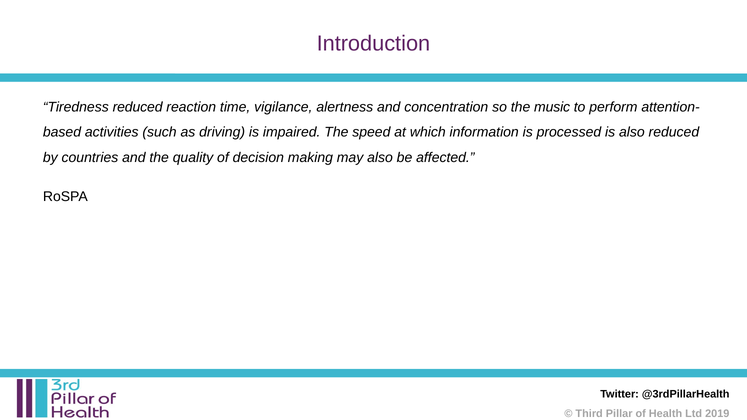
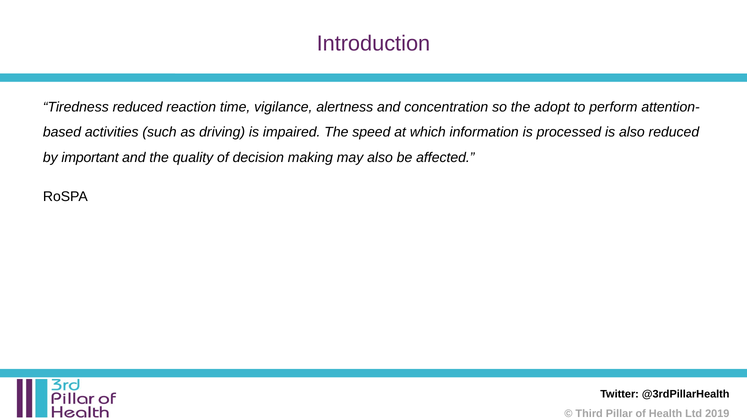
music: music -> adopt
countries: countries -> important
